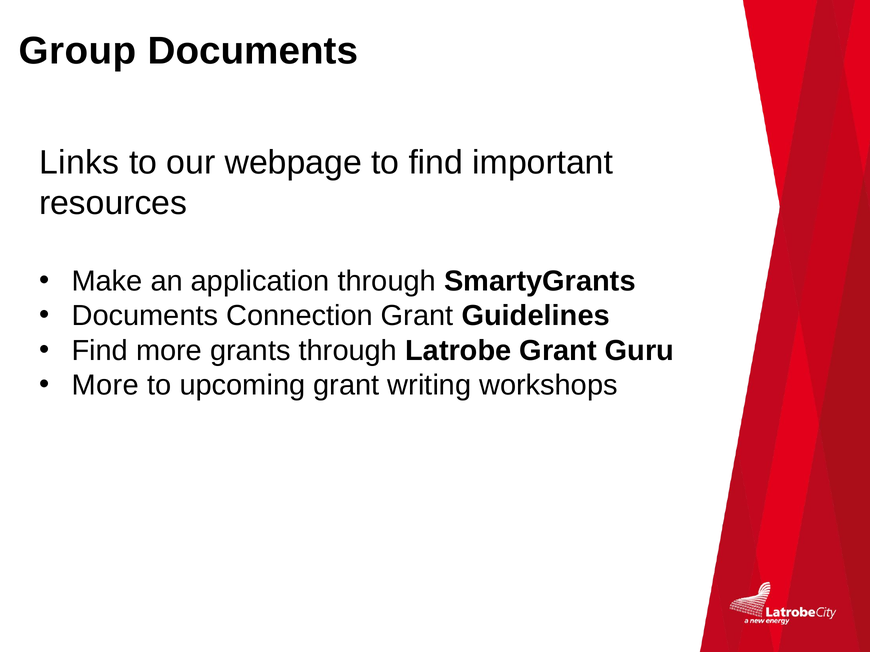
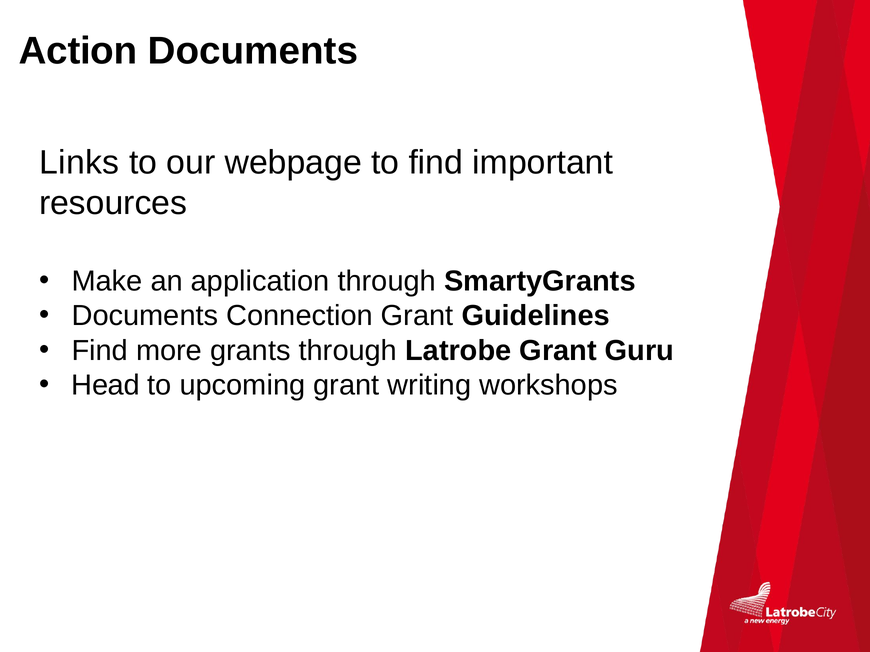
Group: Group -> Action
More at (105, 386): More -> Head
